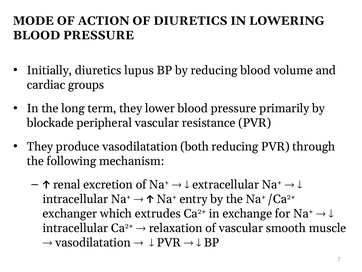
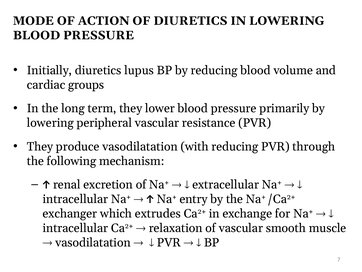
blockade at (50, 123): blockade -> lowering
both: both -> with
